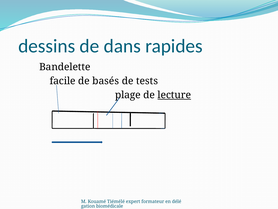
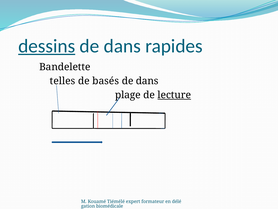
dessins underline: none -> present
facile: facile -> telles
tests at (147, 81): tests -> dans
